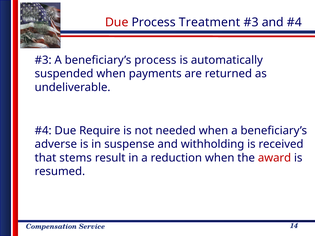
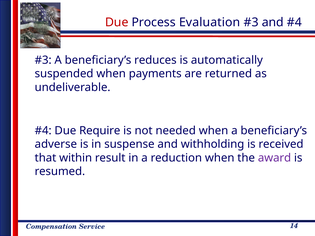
Treatment: Treatment -> Evaluation
beneficiary’s process: process -> reduces
stems: stems -> within
award colour: red -> purple
